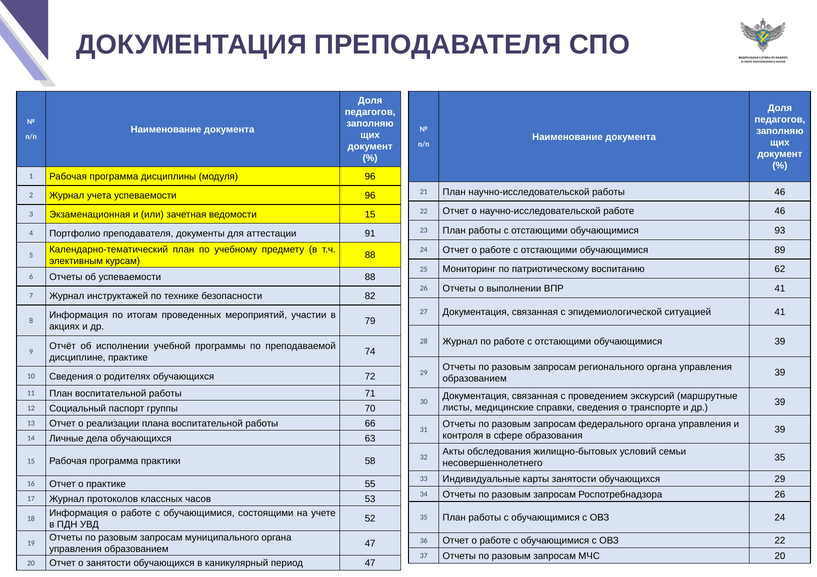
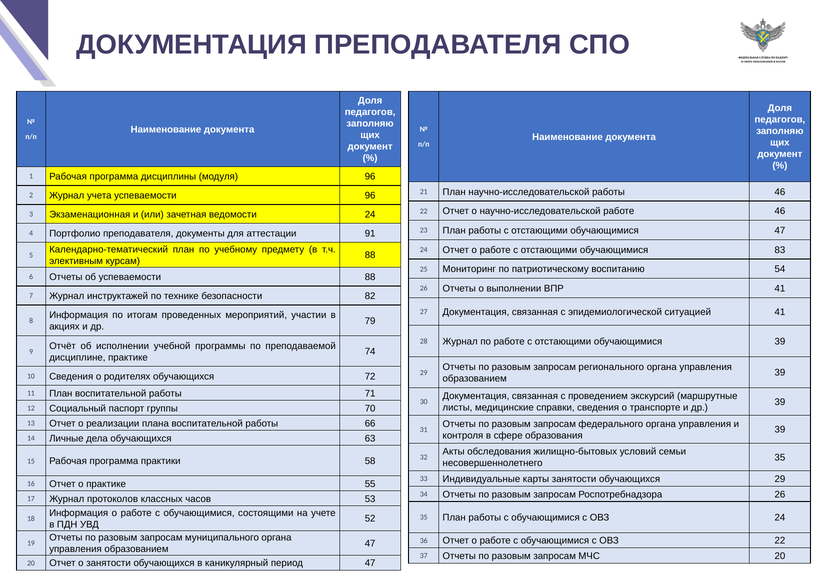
ведомости 15: 15 -> 24
обучающимися 93: 93 -> 47
89: 89 -> 83
62: 62 -> 54
